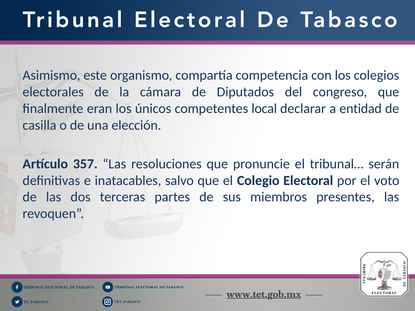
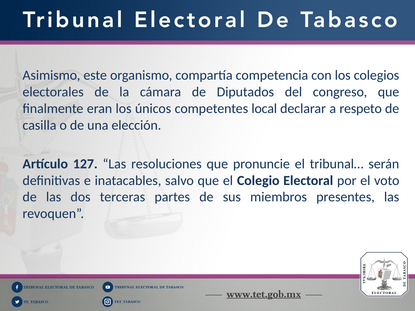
entidad: entidad -> respeto
357: 357 -> 127
